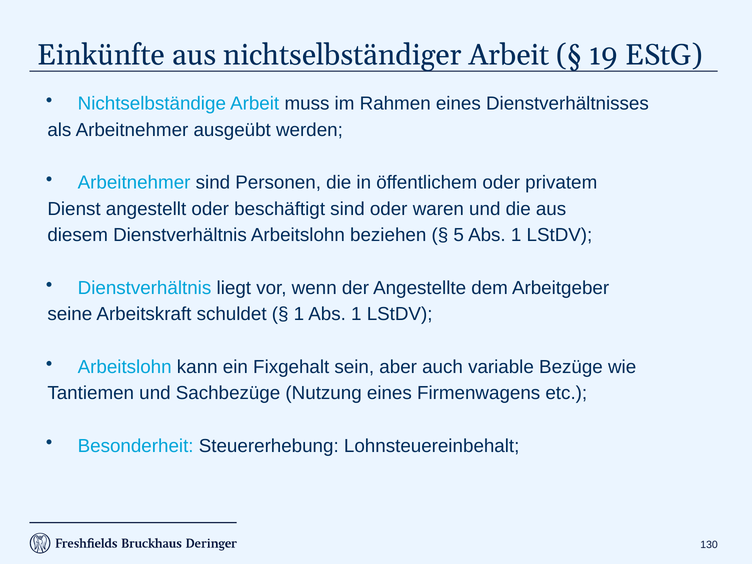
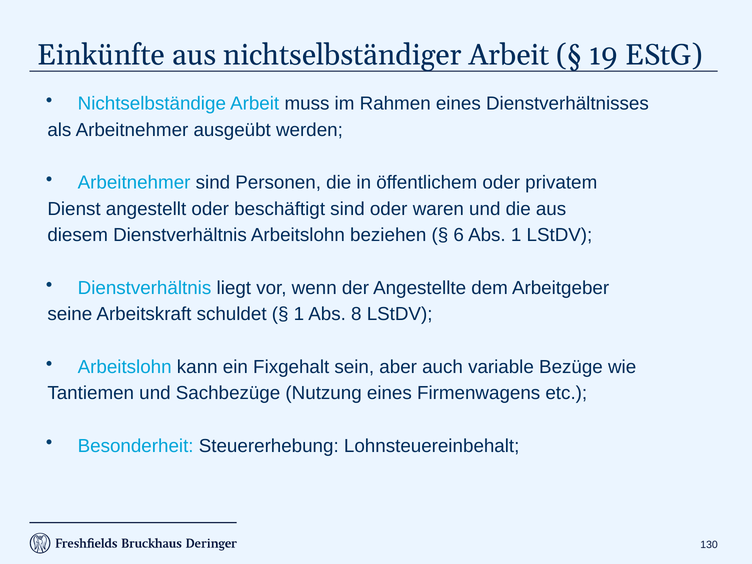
5: 5 -> 6
1 Abs 1: 1 -> 8
